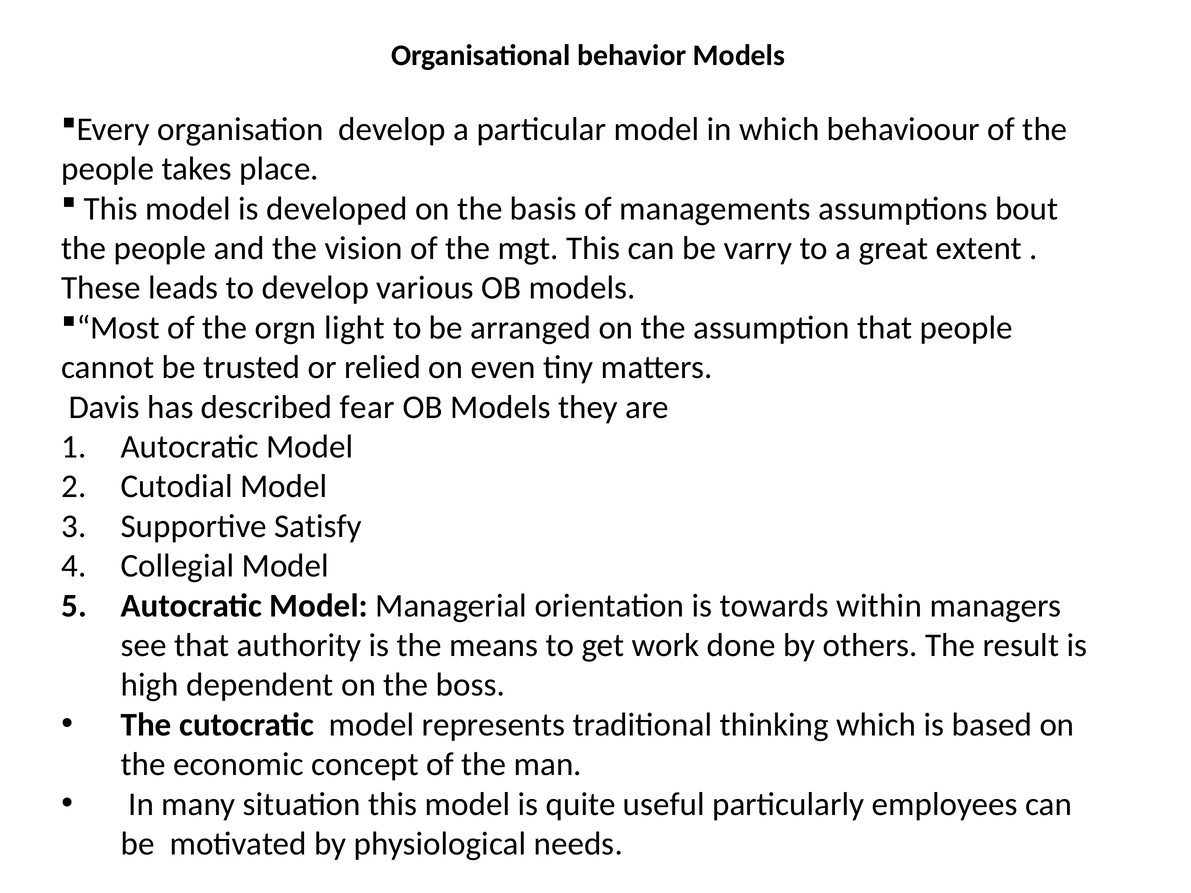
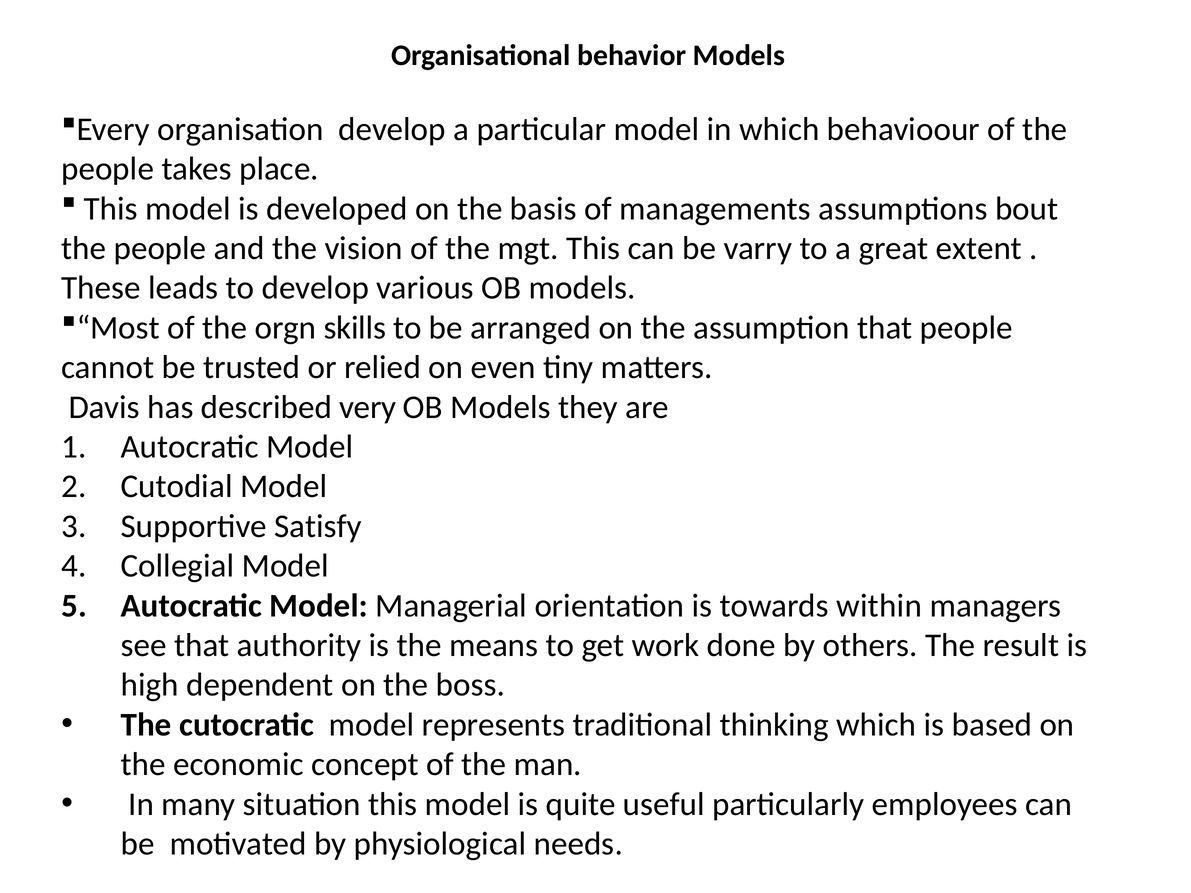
light: light -> skills
fear: fear -> very
